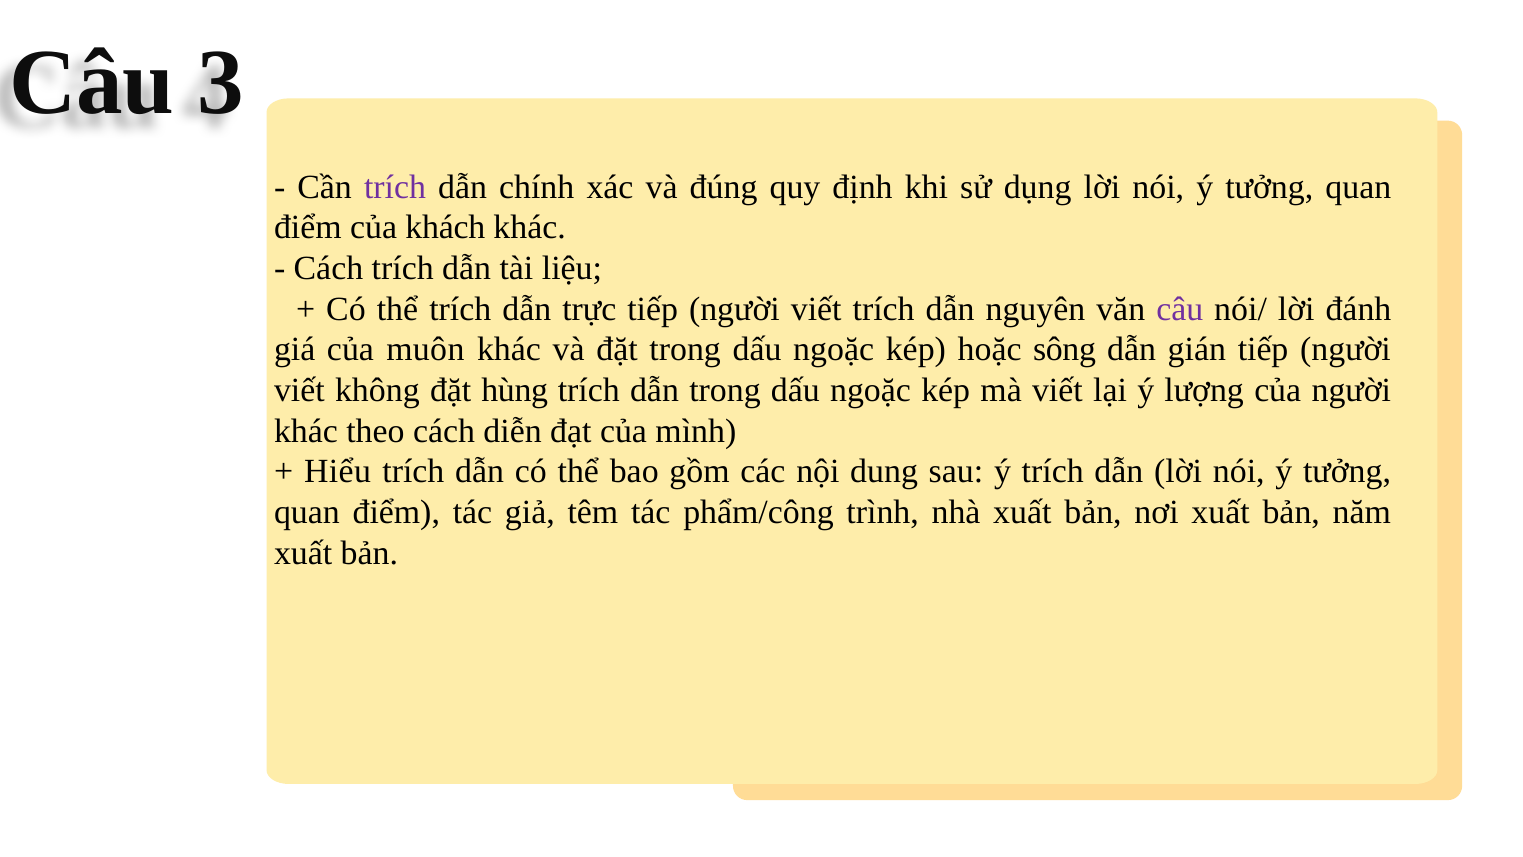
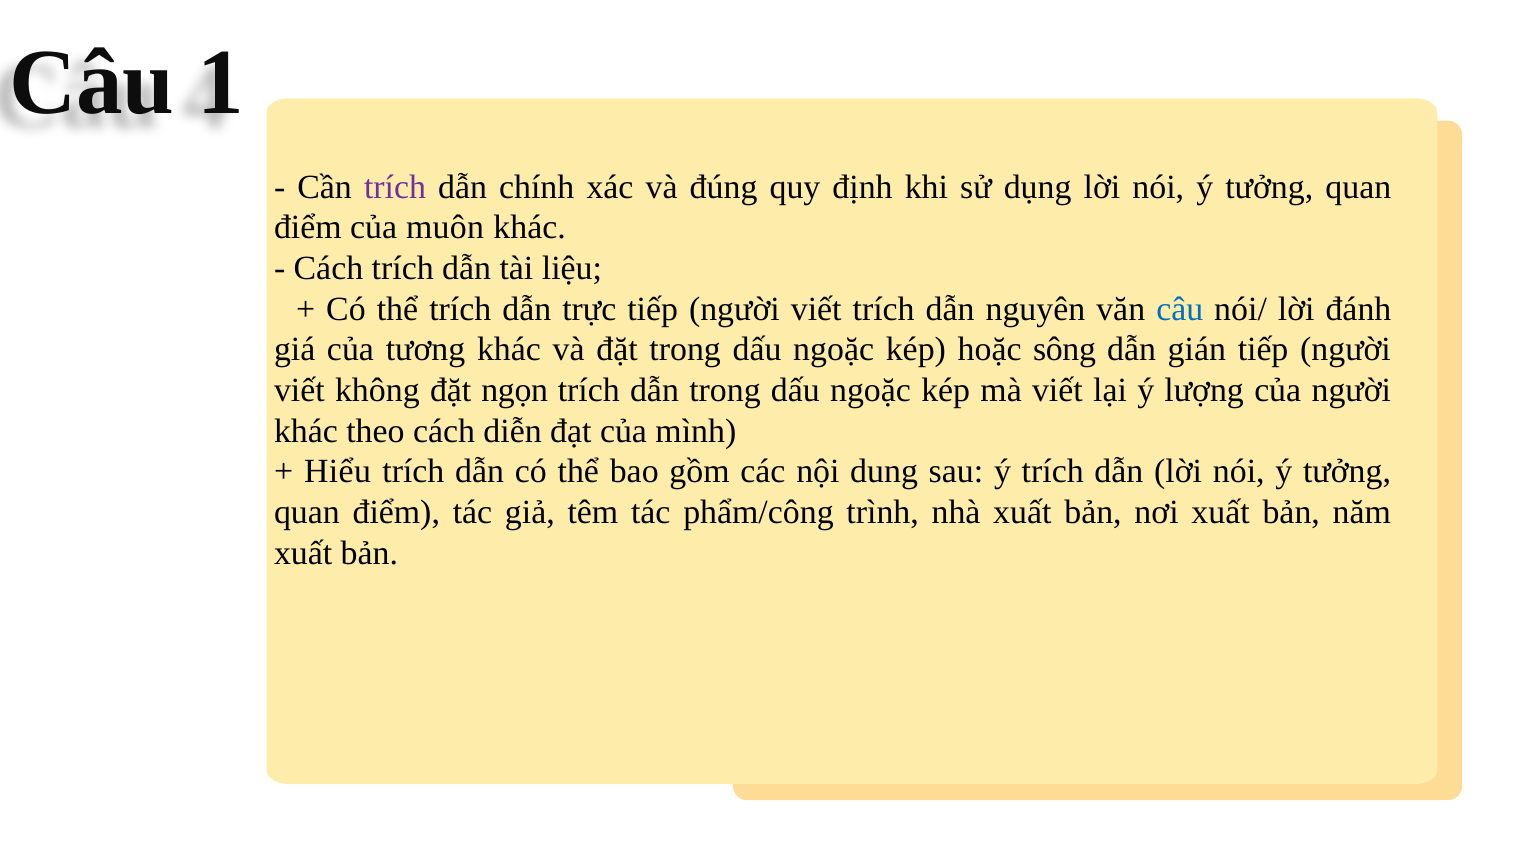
3: 3 -> 1
khách: khách -> muôn
câu at (1180, 309) colour: purple -> blue
muôn: muôn -> tương
hùng: hùng -> ngọn
